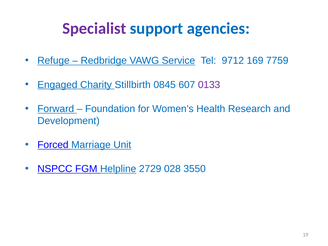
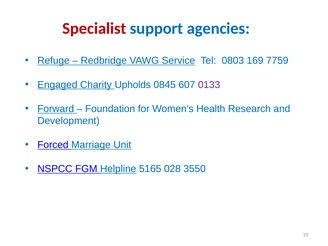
Specialist colour: purple -> red
9712: 9712 -> 0803
Stillbirth: Stillbirth -> Upholds
2729: 2729 -> 5165
